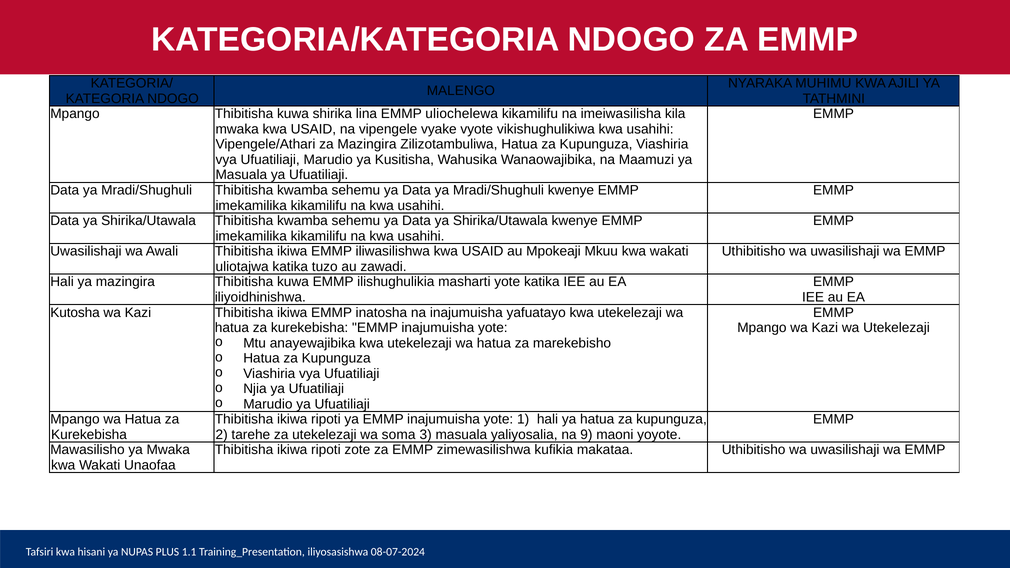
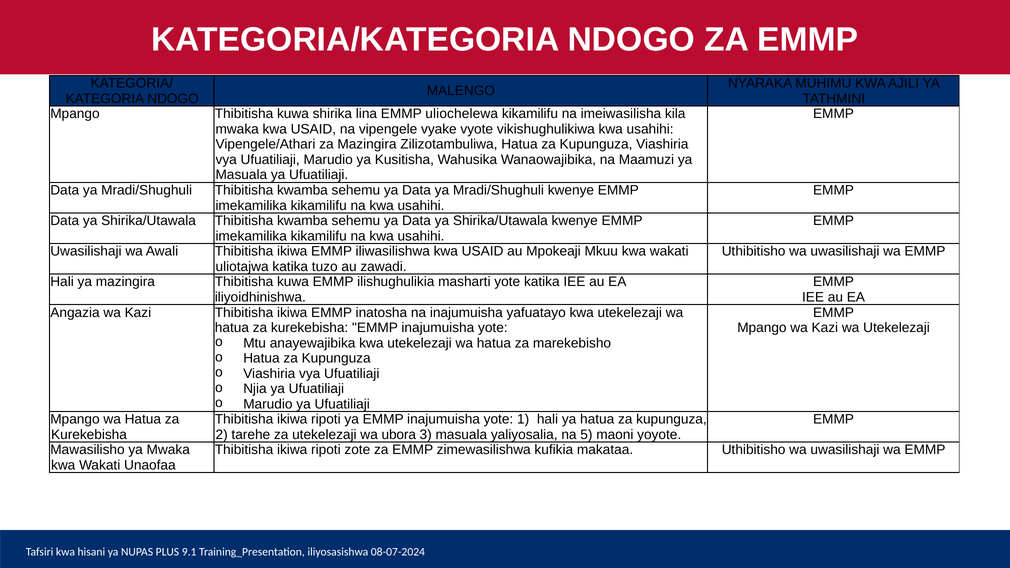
Kutosha: Kutosha -> Angazia
soma: soma -> ubora
9: 9 -> 5
1.1: 1.1 -> 9.1
